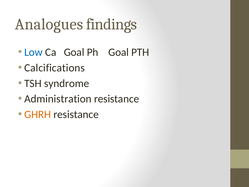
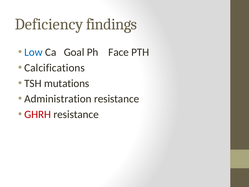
Analogues: Analogues -> Deficiency
Ph Goal: Goal -> Face
syndrome: syndrome -> mutations
GHRH colour: orange -> red
